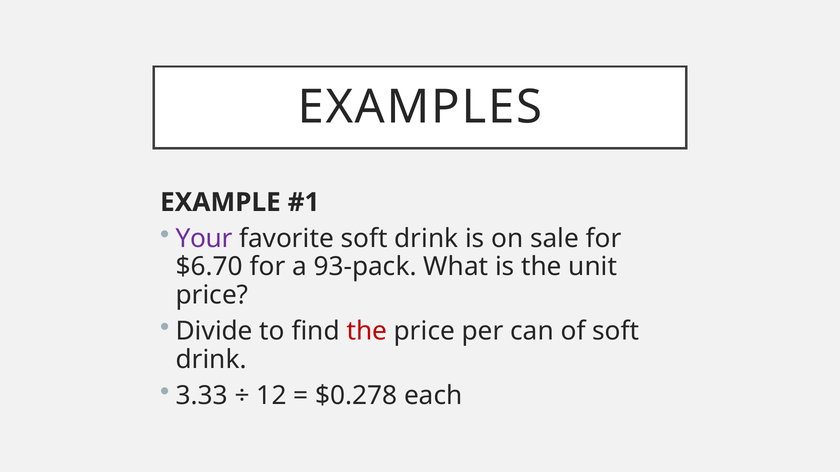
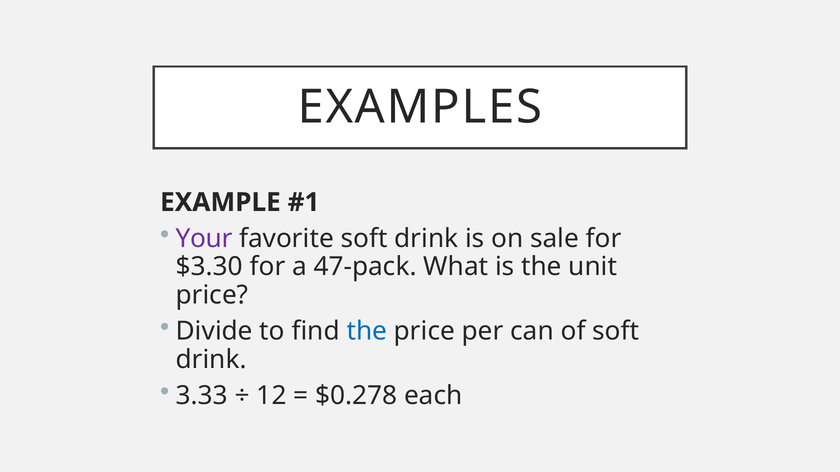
$6.70: $6.70 -> $3.30
93-pack: 93-pack -> 47-pack
the at (367, 332) colour: red -> blue
